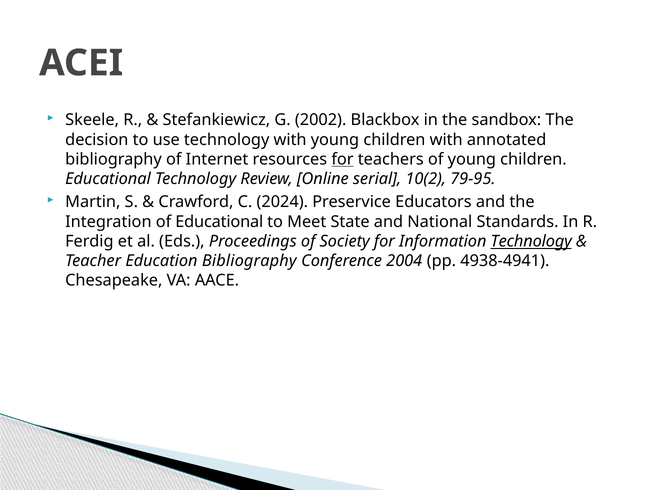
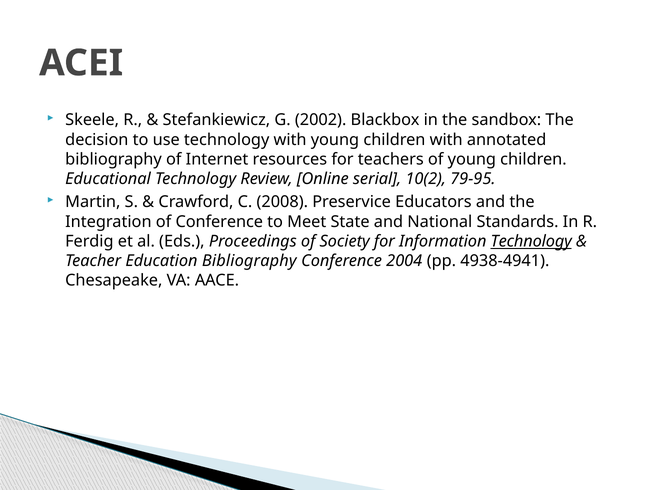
for at (342, 159) underline: present -> none
2024: 2024 -> 2008
of Educational: Educational -> Conference
